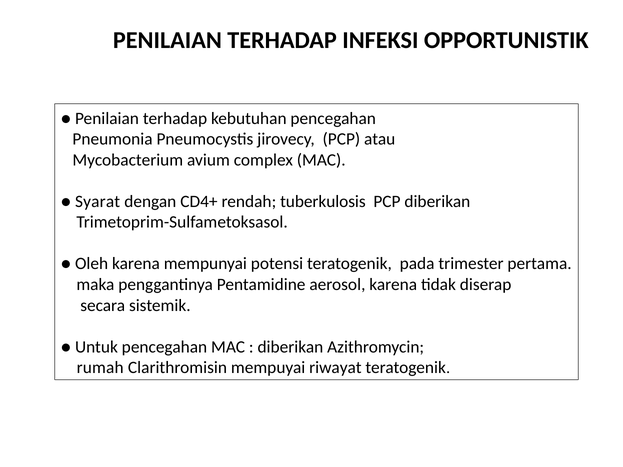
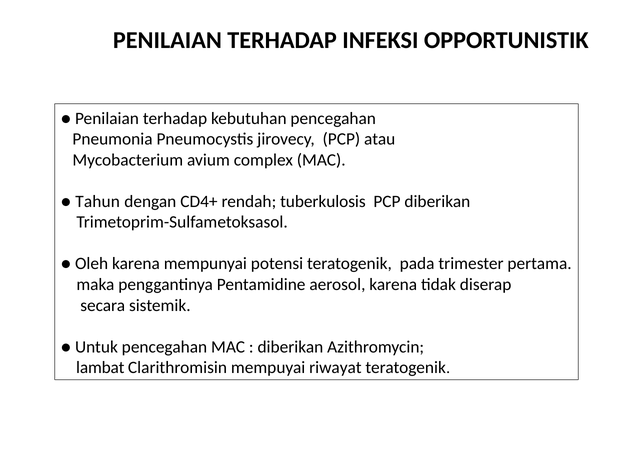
Syarat: Syarat -> Tahun
rumah: rumah -> lambat
